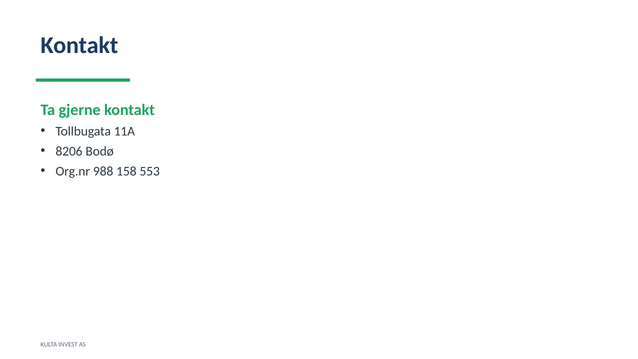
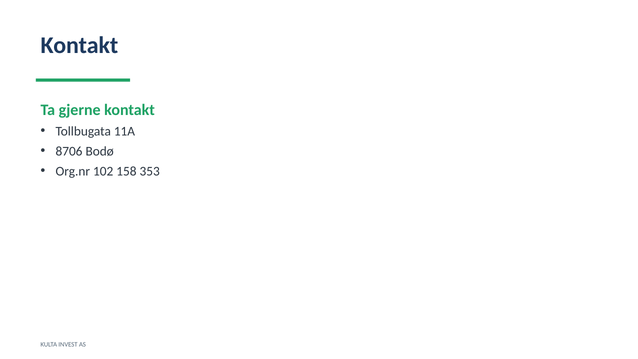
8206: 8206 -> 8706
988: 988 -> 102
553: 553 -> 353
